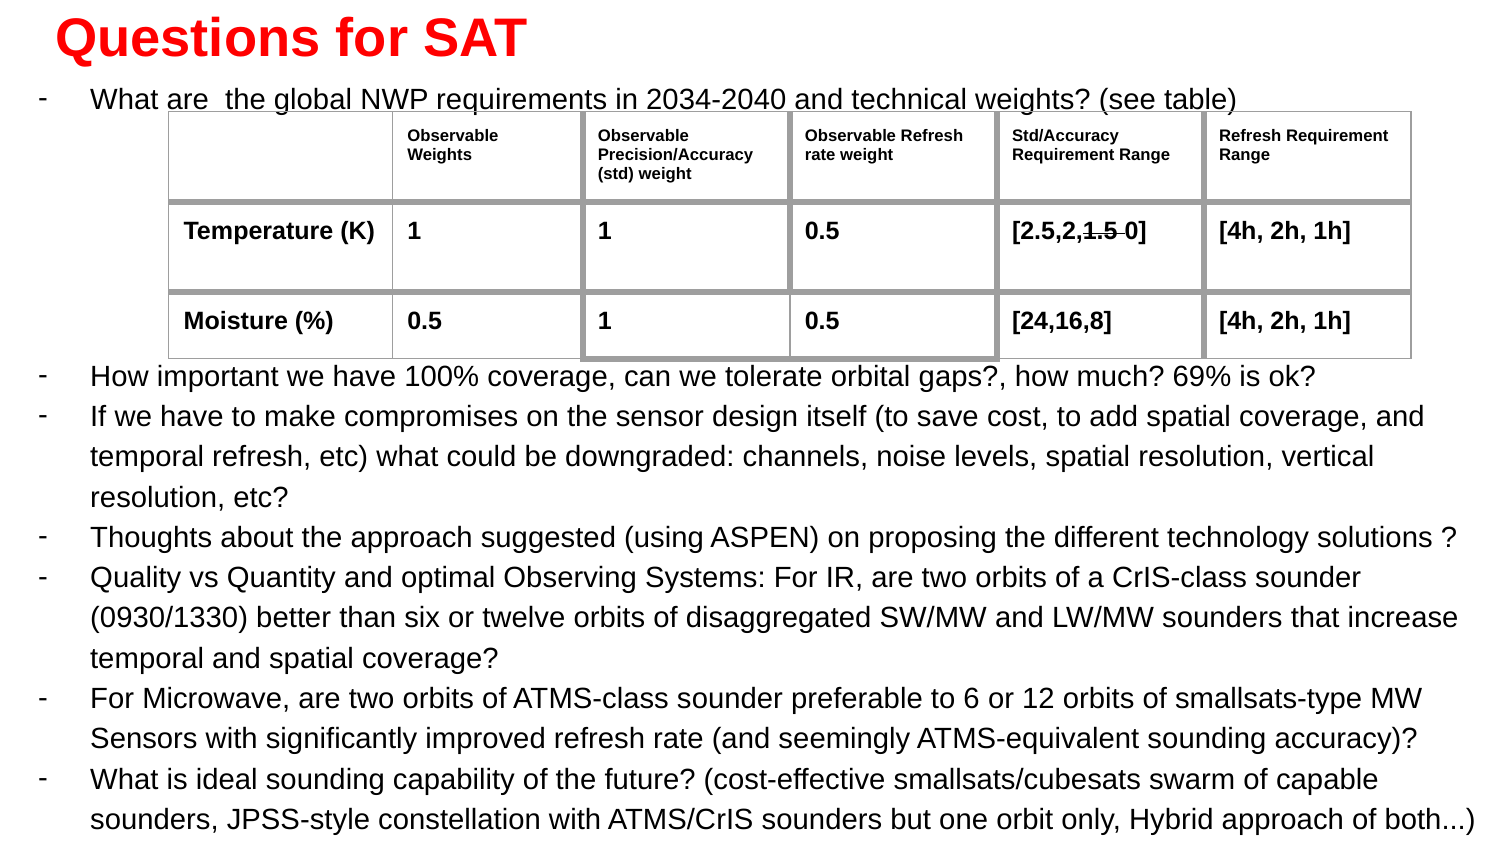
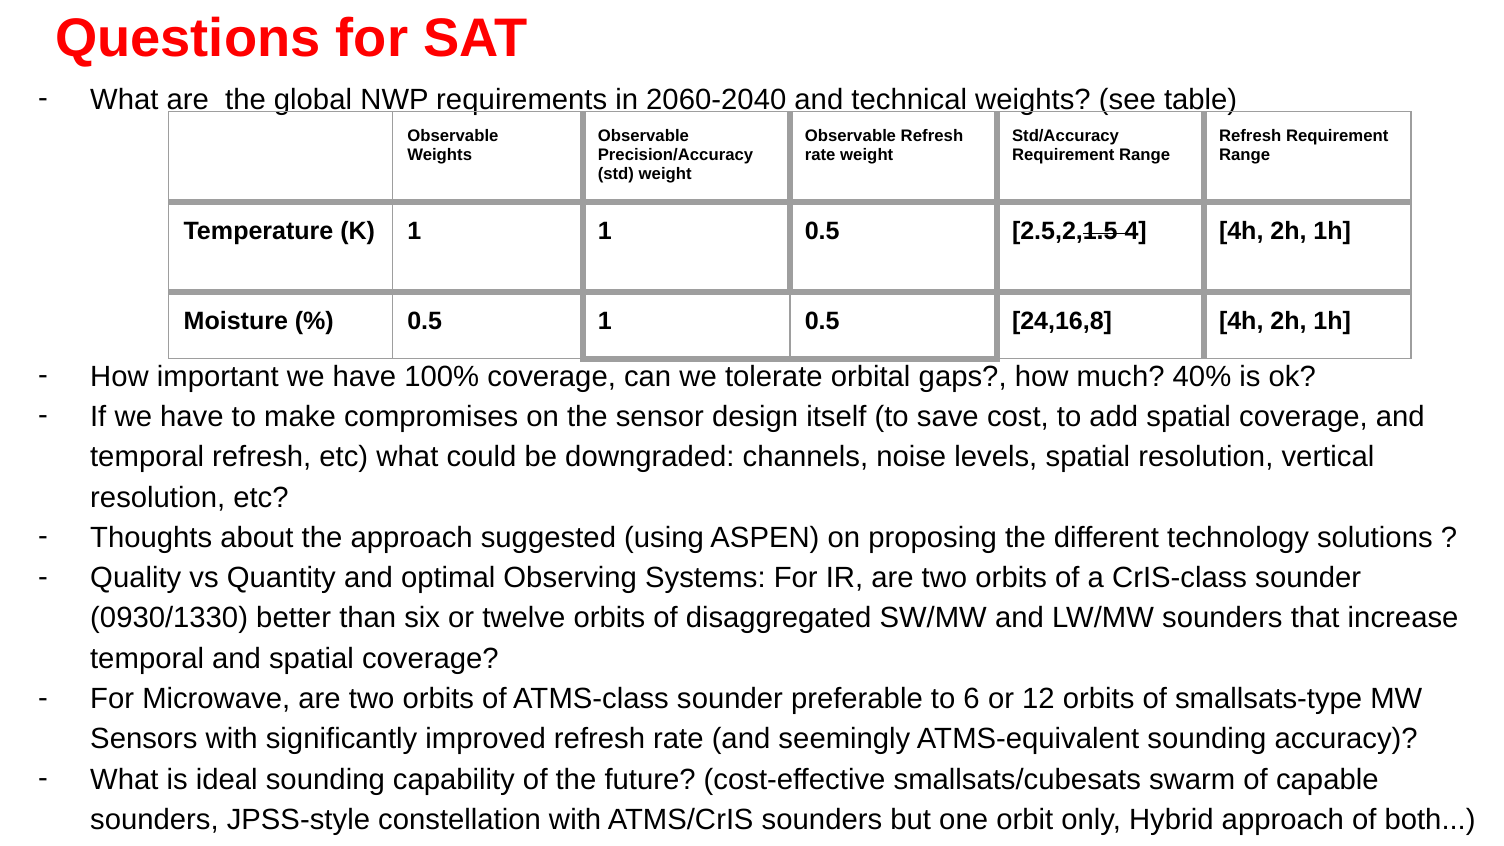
2034-2040: 2034-2040 -> 2060-2040
0: 0 -> 4
69%: 69% -> 40%
